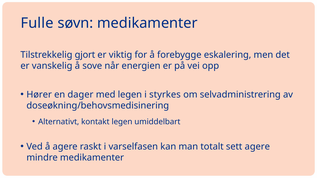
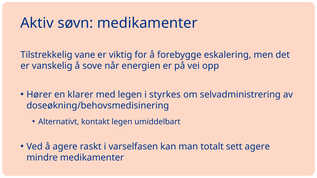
Fulle: Fulle -> Aktiv
gjort: gjort -> vane
dager: dager -> klarer
